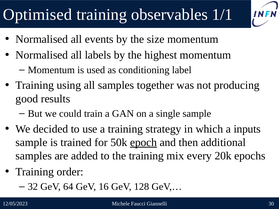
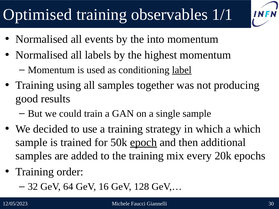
size: size -> into
label underline: none -> present
a inputs: inputs -> which
